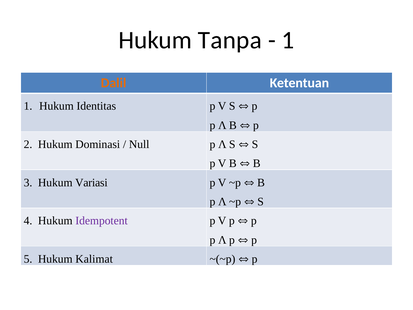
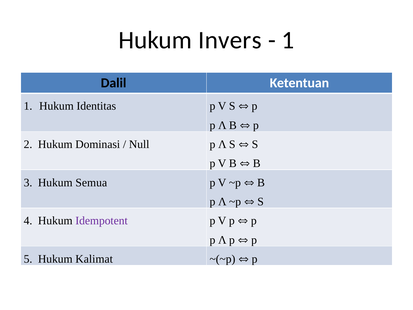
Tanpa: Tanpa -> Invers
Dalil colour: orange -> black
Variasi: Variasi -> Semua
